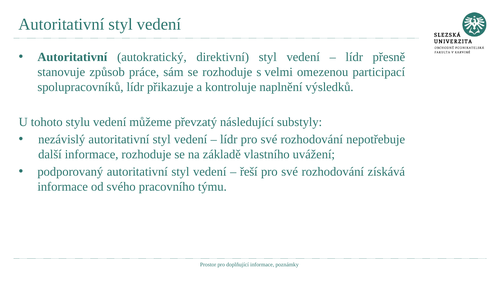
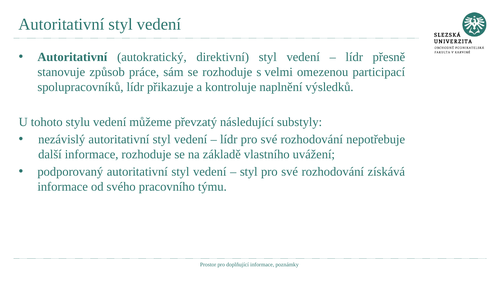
řeší at (249, 172): řeší -> styl
